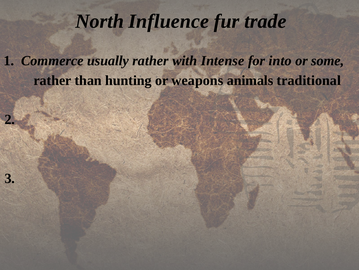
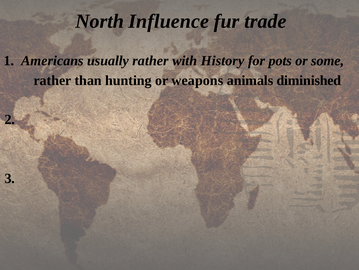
Commerce: Commerce -> Americans
Intense: Intense -> History
into: into -> pots
traditional: traditional -> diminished
